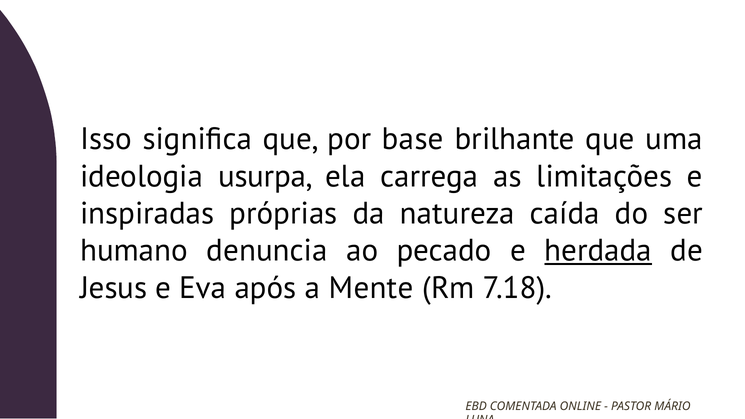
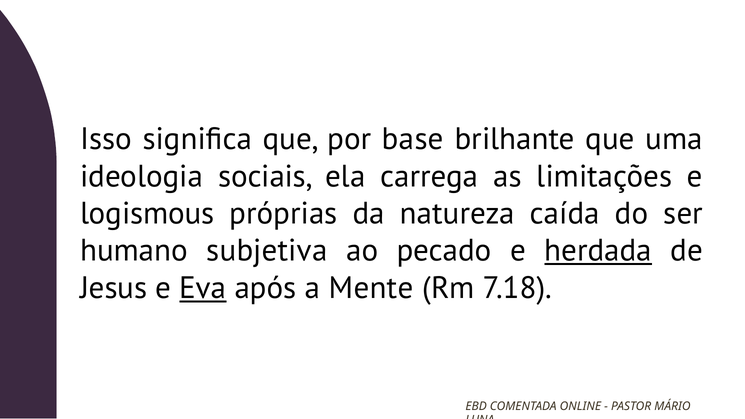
usurpa: usurpa -> sociais
inspiradas: inspiradas -> logismous
denuncia: denuncia -> subjetiva
Eva underline: none -> present
